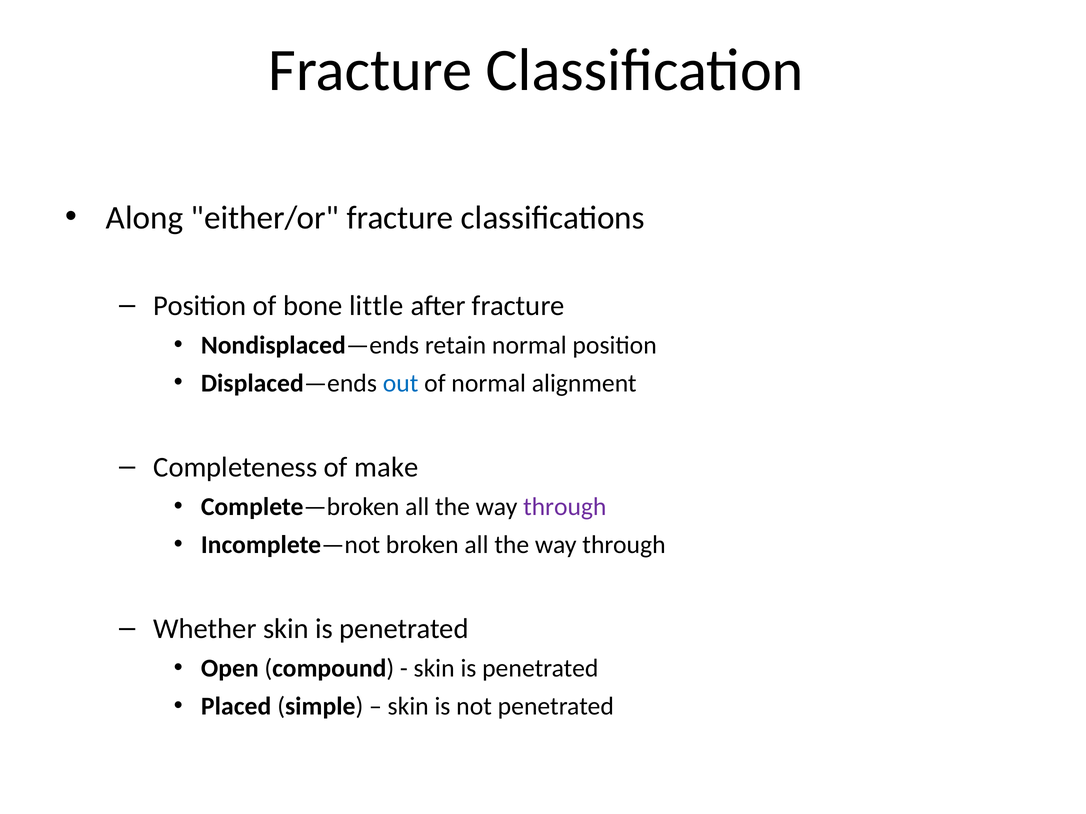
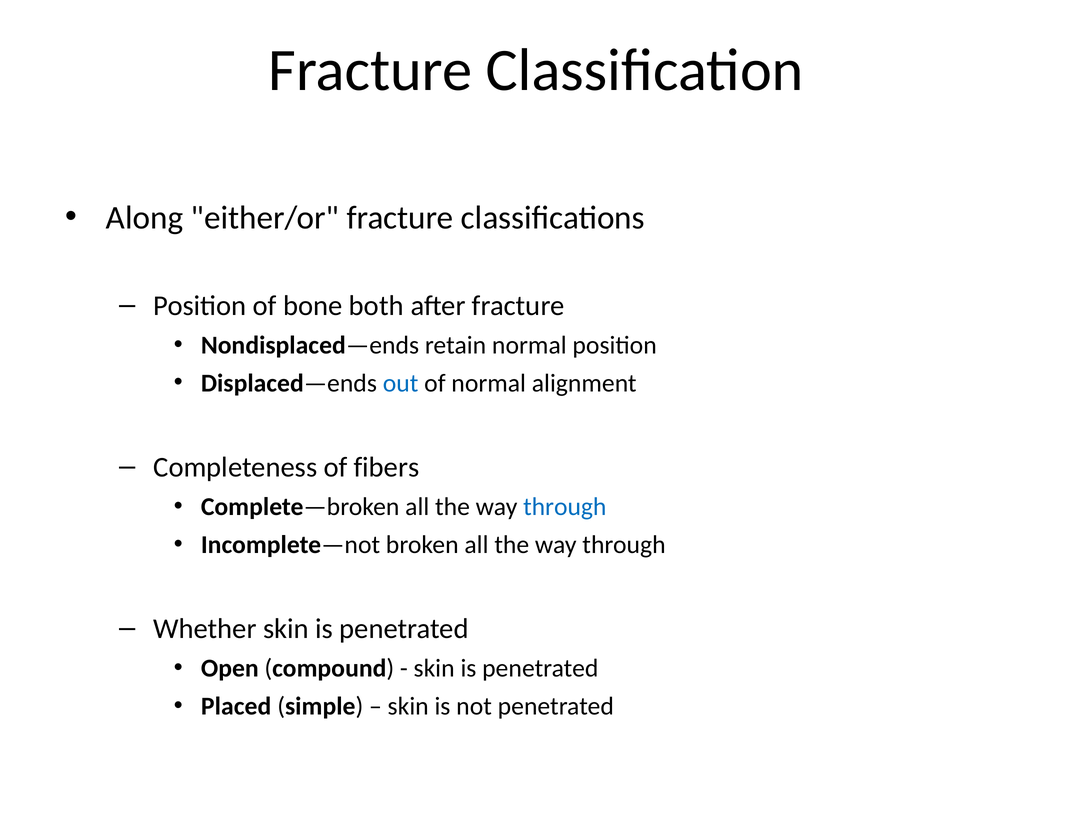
little: little -> both
make: make -> fibers
through at (565, 507) colour: purple -> blue
